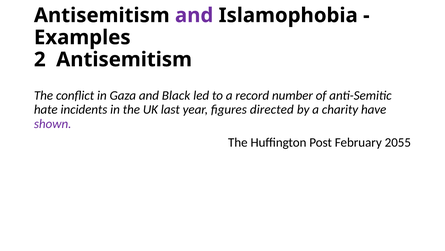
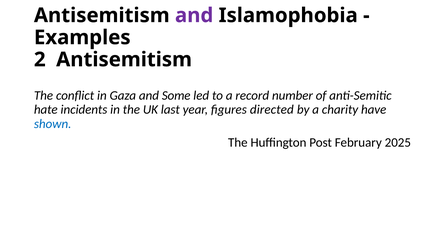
Black: Black -> Some
shown colour: purple -> blue
2055: 2055 -> 2025
